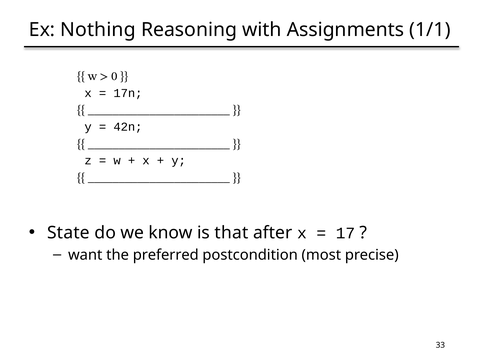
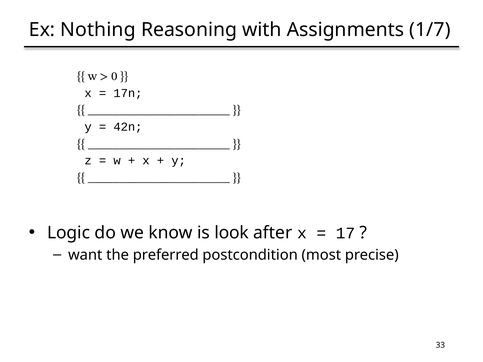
1/1: 1/1 -> 1/7
State: State -> Logic
that: that -> look
